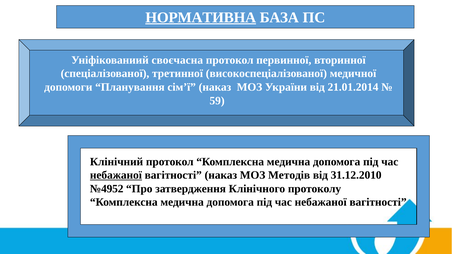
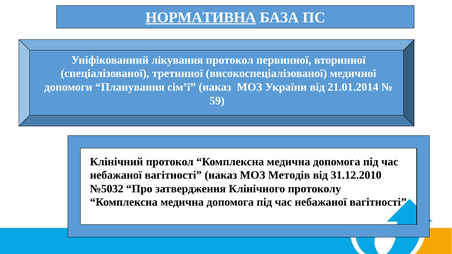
своєчасна: своєчасна -> лікування
небажаної at (116, 175) underline: present -> none
№4952: №4952 -> №5032
